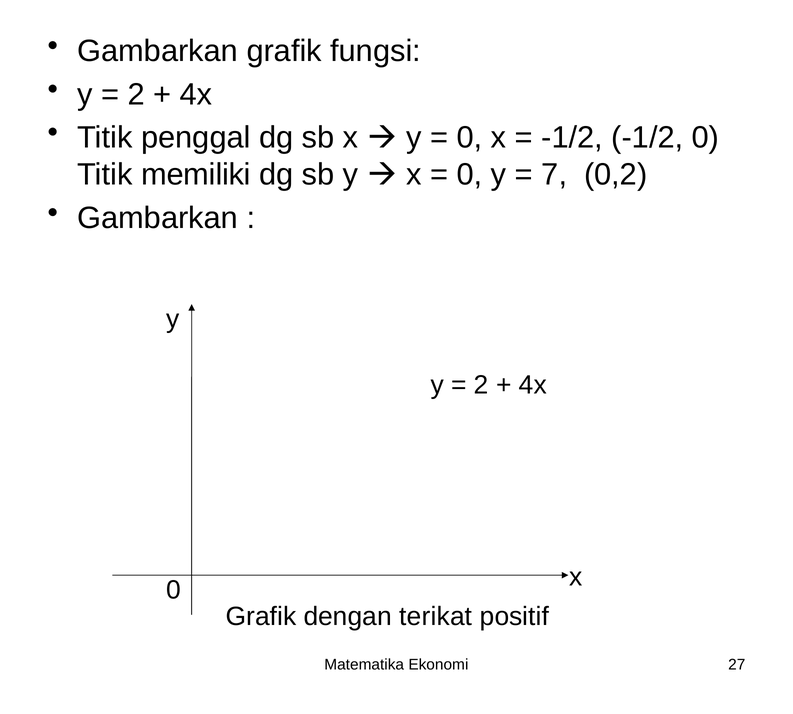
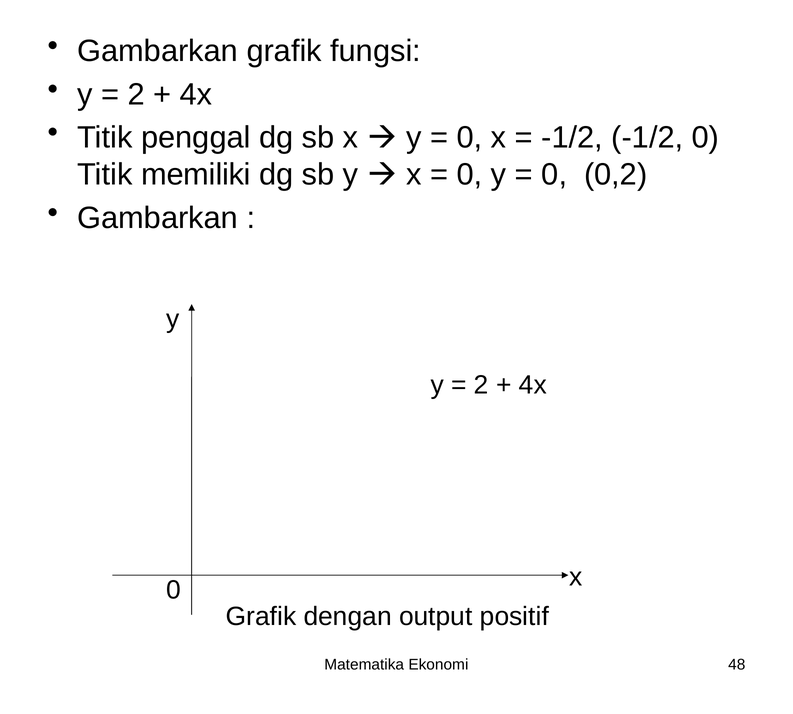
7 at (554, 175): 7 -> 0
terikat: terikat -> output
27: 27 -> 48
